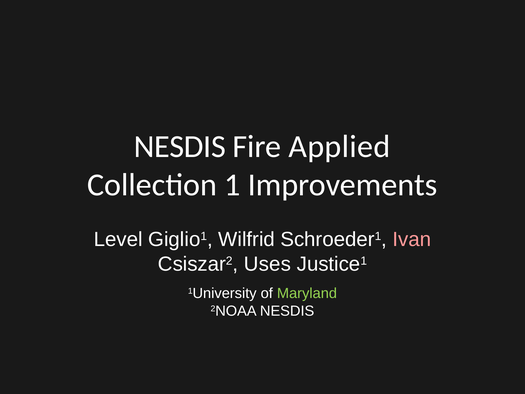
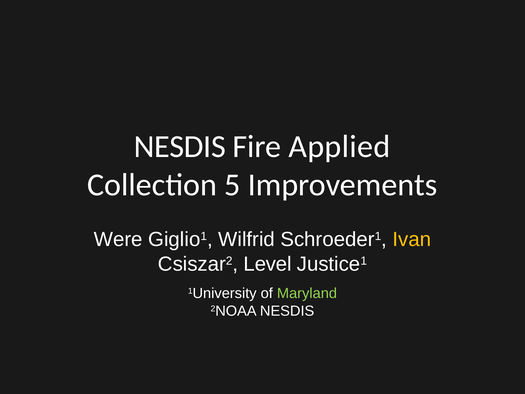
1: 1 -> 5
Level: Level -> Were
Ivan colour: pink -> yellow
Uses: Uses -> Level
